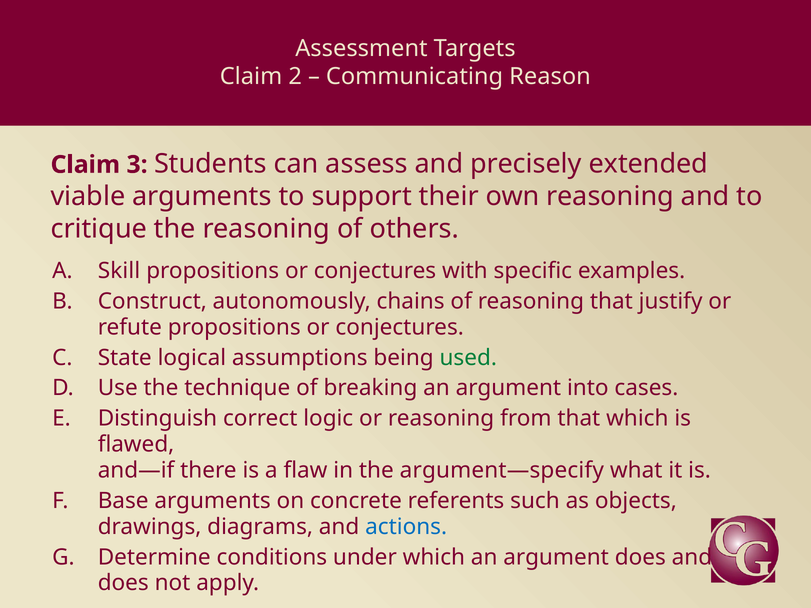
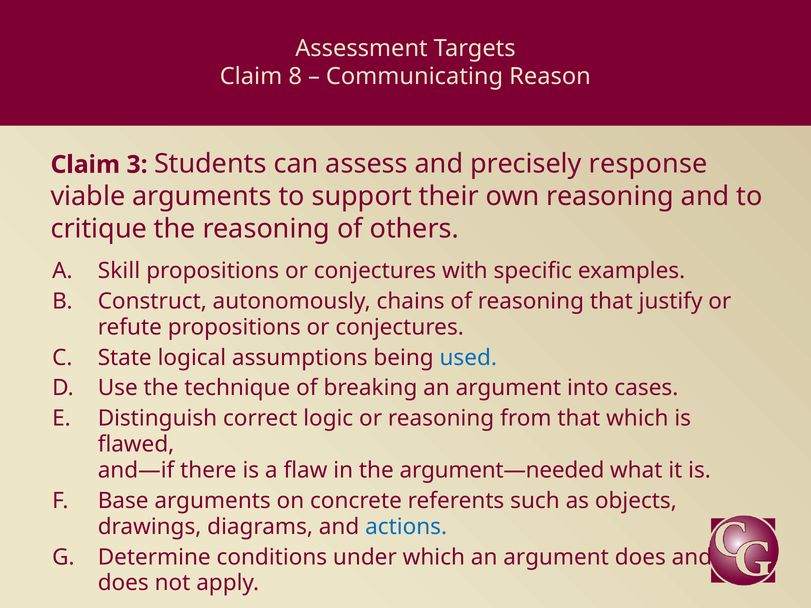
2: 2 -> 8
extended: extended -> response
used colour: green -> blue
argument—specify: argument—specify -> argument—needed
